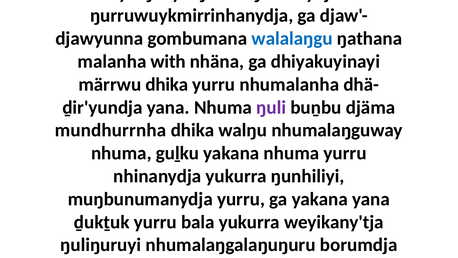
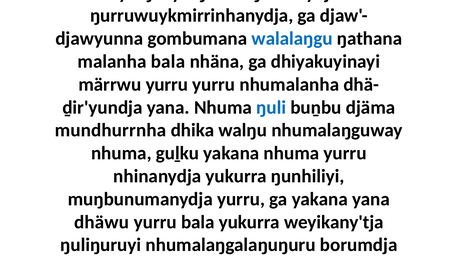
malanha with: with -> bala
märrwu dhika: dhika -> yurru
ŋuli at (271, 107) colour: purple -> blue
ḏukṯuk: ḏukṯuk -> dhäwu
